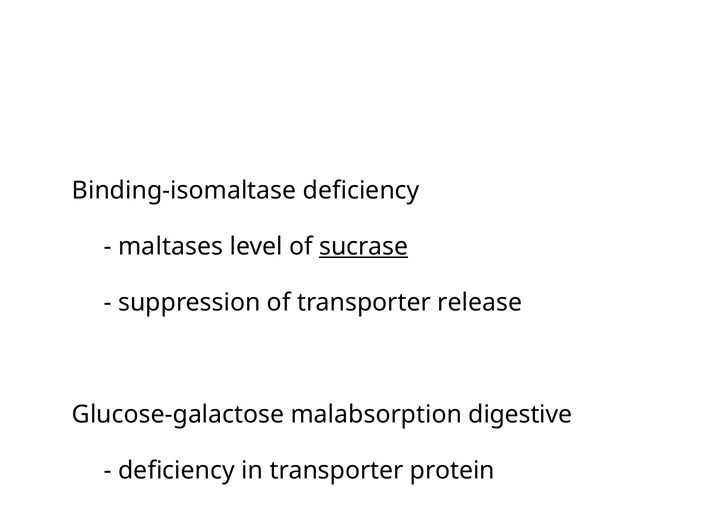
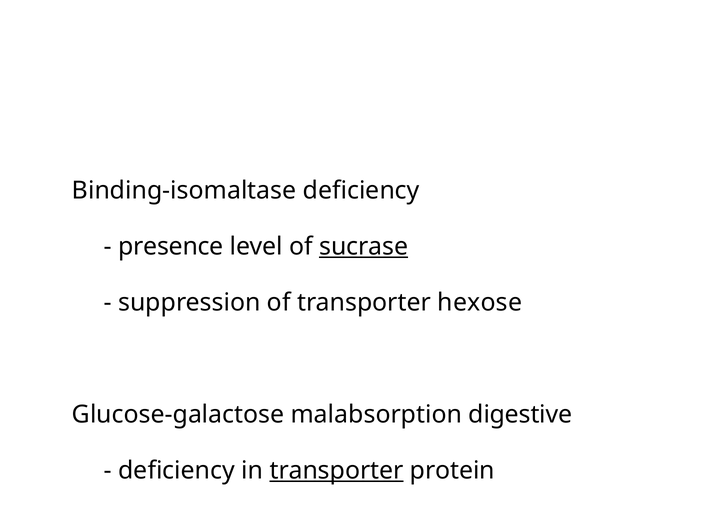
maltases: maltases -> presence
release: release -> hexose
transporter at (337, 470) underline: none -> present
